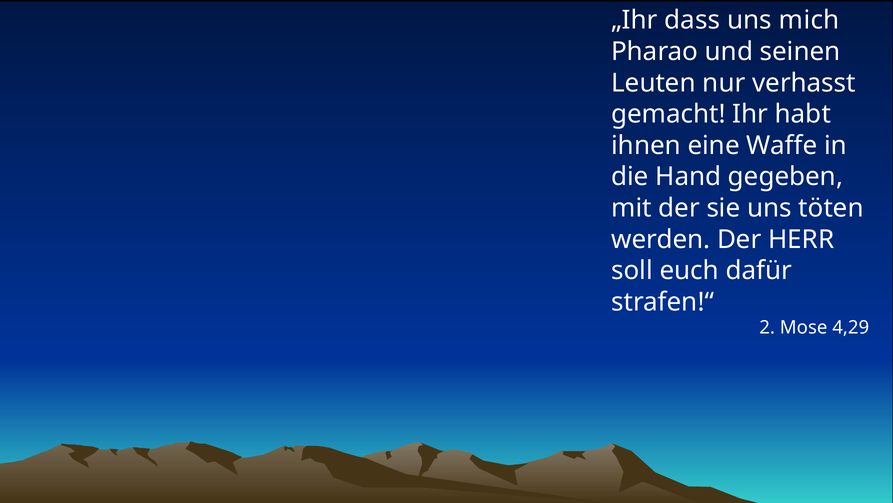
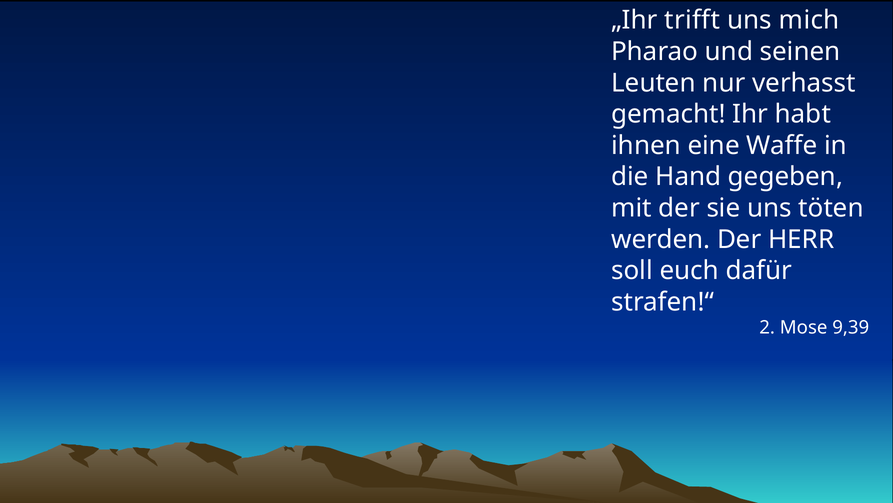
dass: dass -> trifft
4,29: 4,29 -> 9,39
